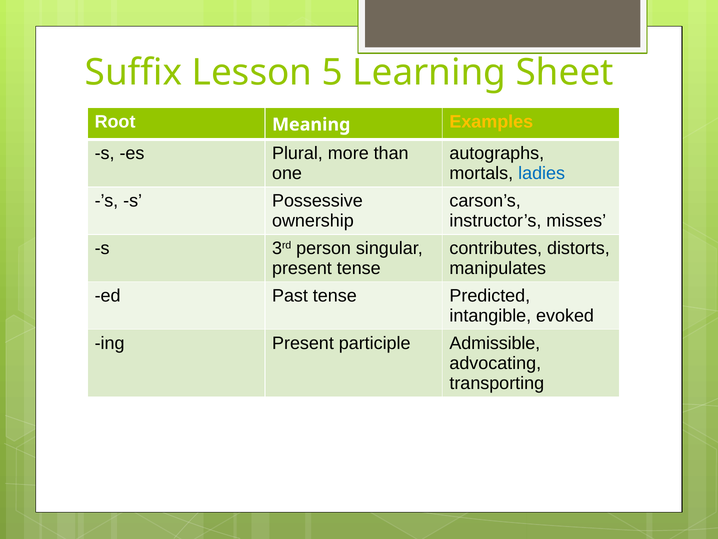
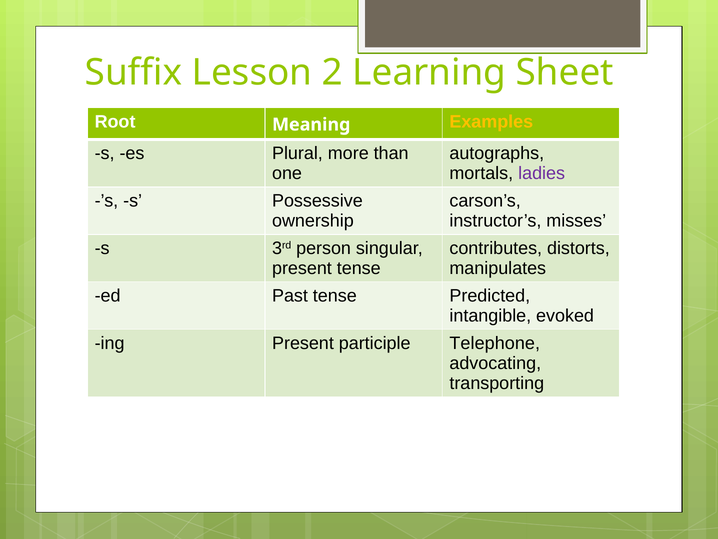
5: 5 -> 2
ladies colour: blue -> purple
Admissible: Admissible -> Telephone
